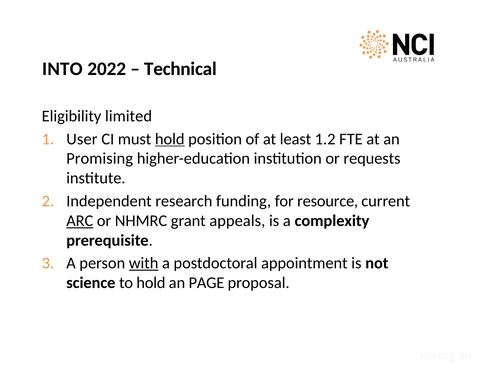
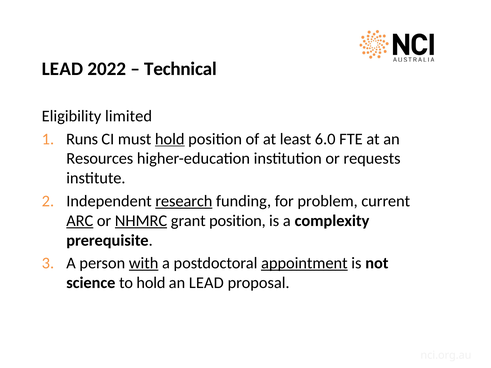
INTO at (62, 69): INTO -> LEAD
User: User -> Runs
1.2: 1.2 -> 6.0
Promising: Promising -> Resources
research underline: none -> present
resource: resource -> problem
NHMRC underline: none -> present
grant appeals: appeals -> position
appointment underline: none -> present
an PAGE: PAGE -> LEAD
